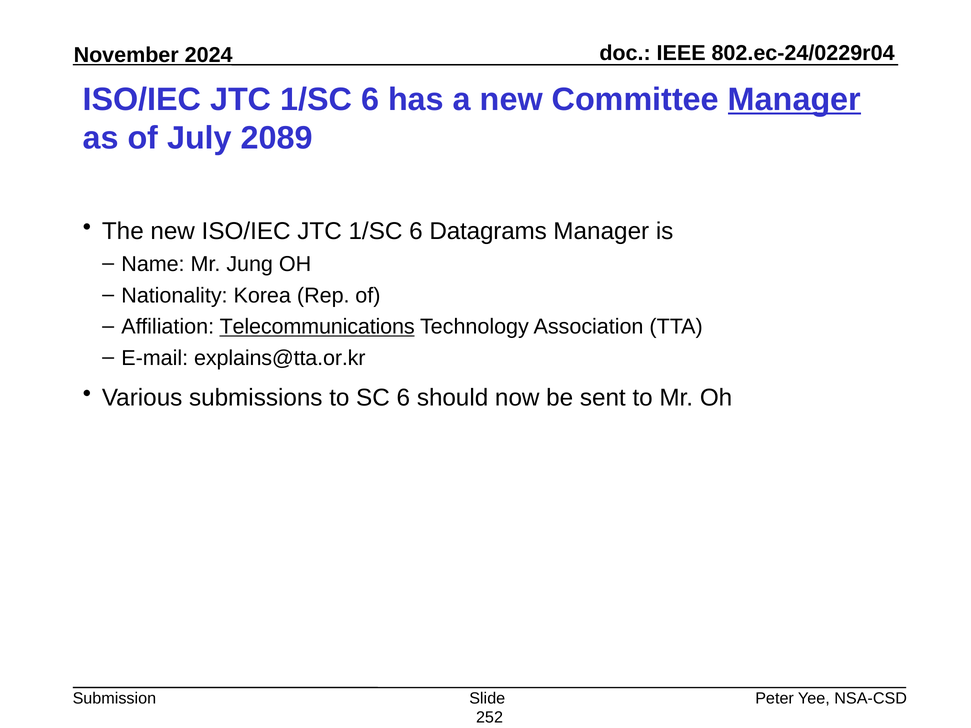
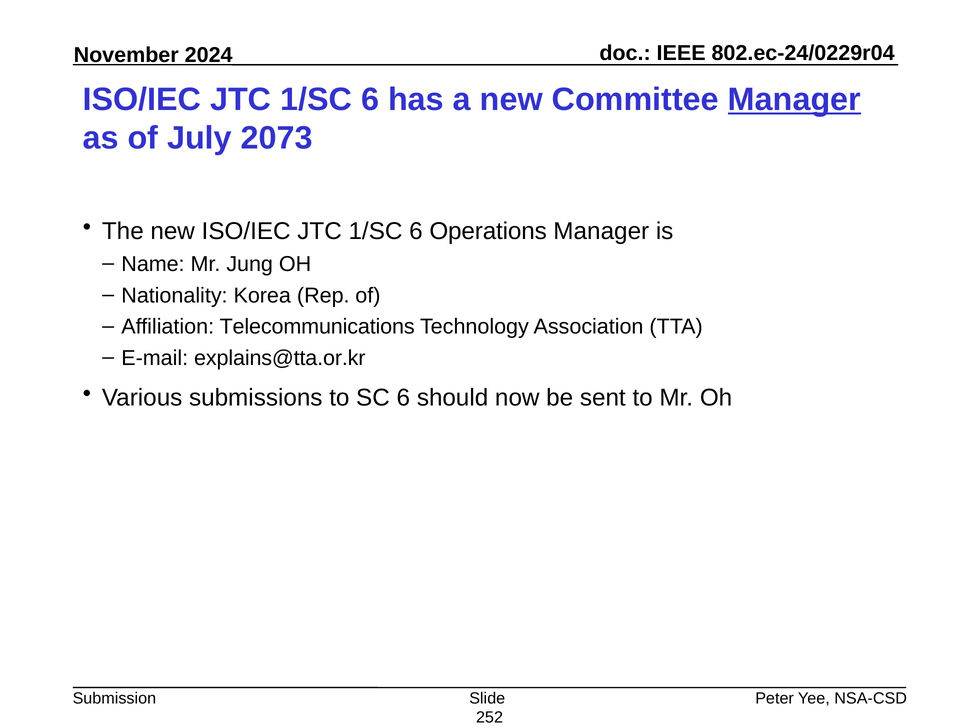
2089: 2089 -> 2073
Datagrams: Datagrams -> Operations
Telecommunications underline: present -> none
